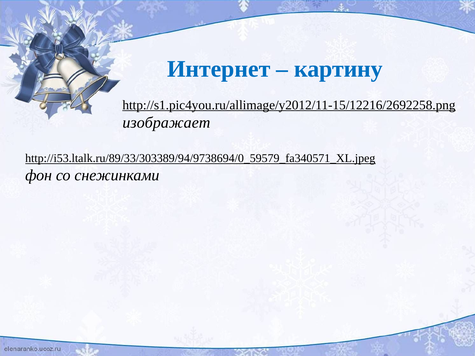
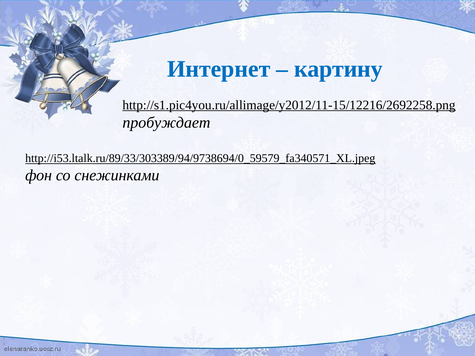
изображает: изображает -> пробуждает
